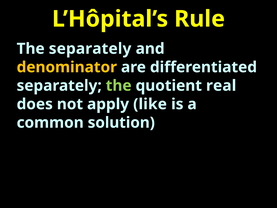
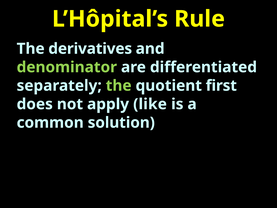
The separately: separately -> derivatives
denominator colour: yellow -> light green
real: real -> first
